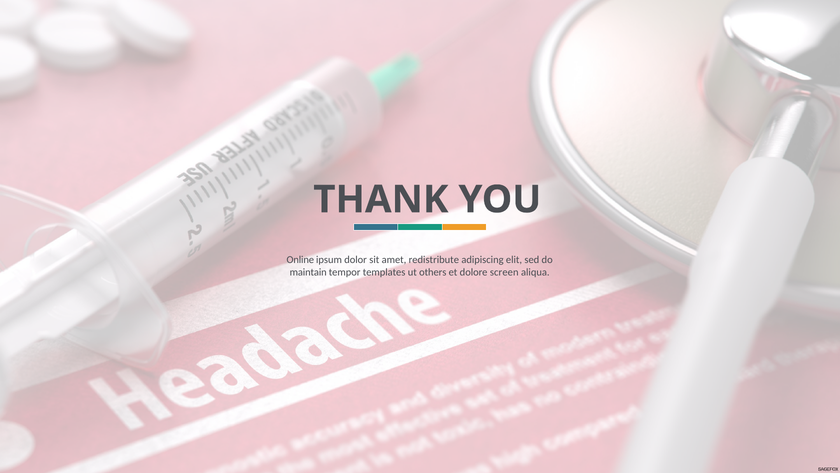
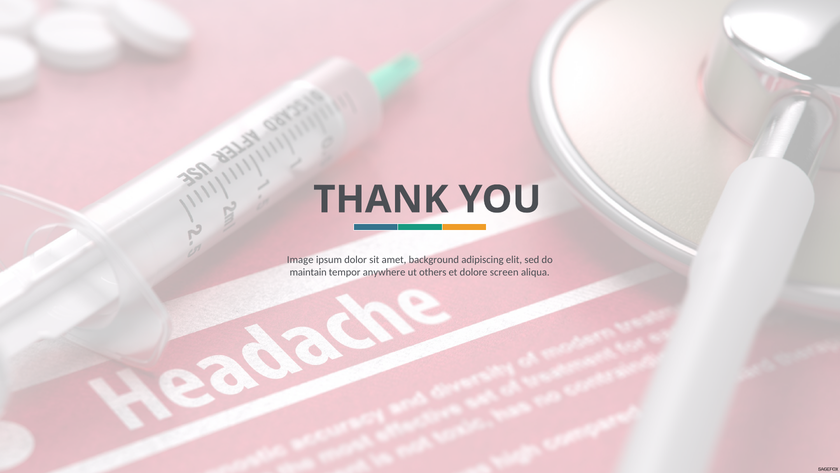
Online: Online -> Image
redistribute: redistribute -> background
templates: templates -> anywhere
